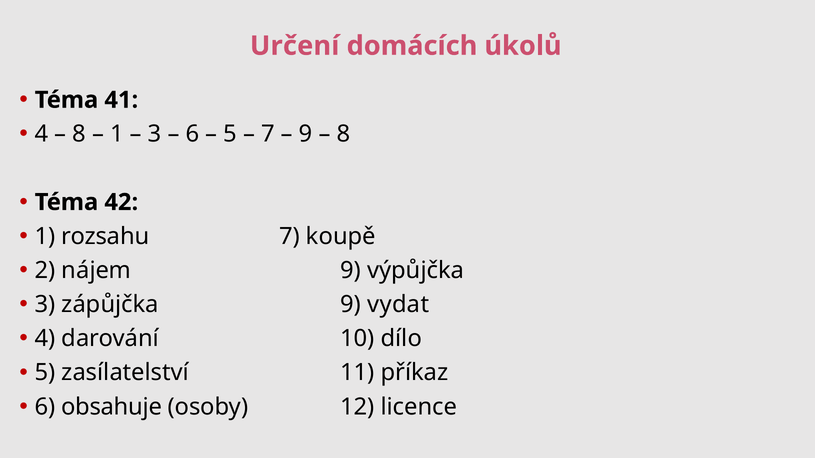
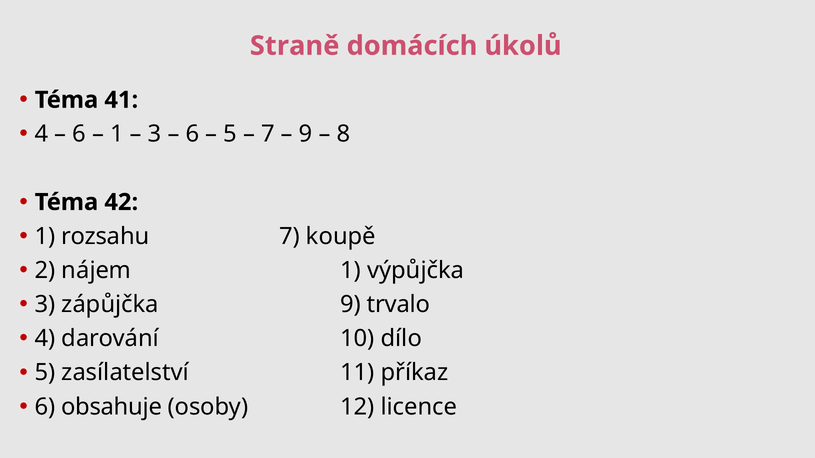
Určení: Určení -> Straně
8 at (79, 134): 8 -> 6
nájem 9: 9 -> 1
vydat: vydat -> trvalo
